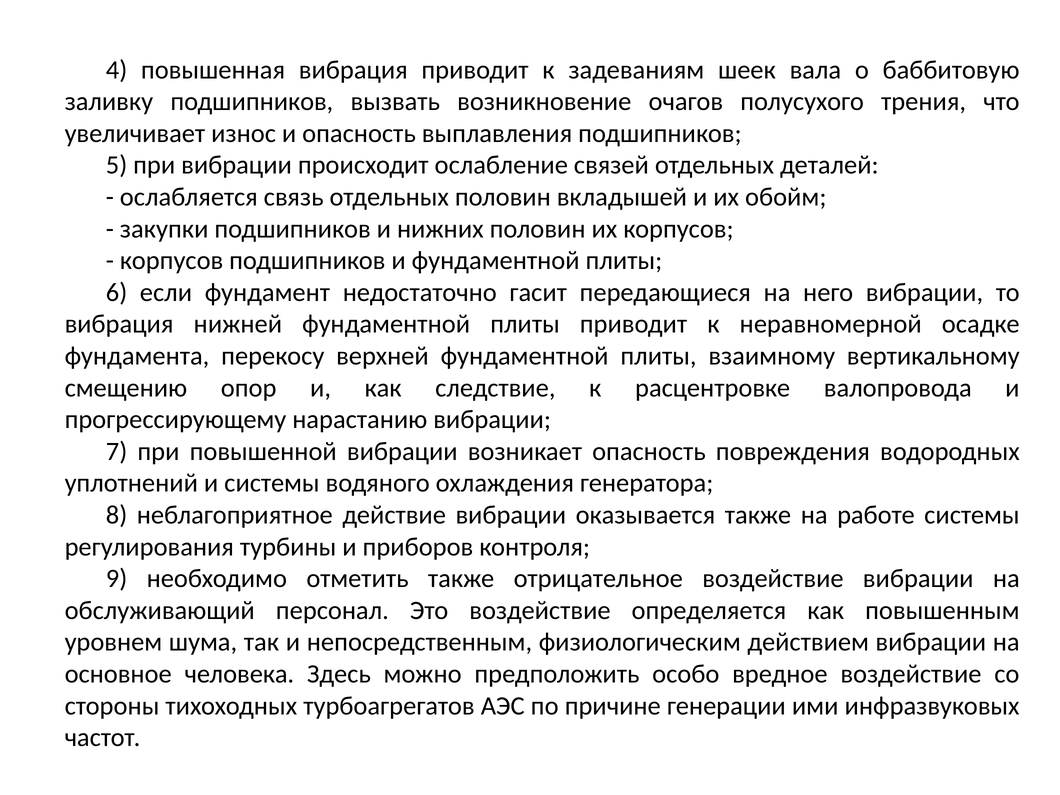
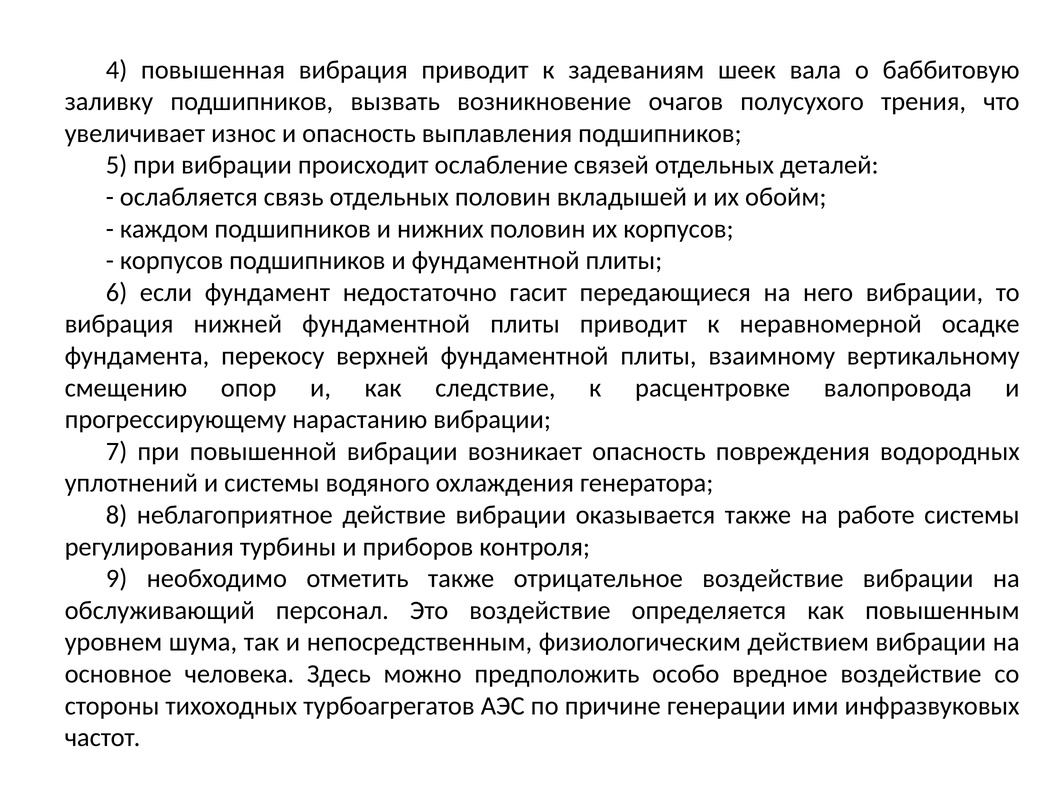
закупки: закупки -> каждом
